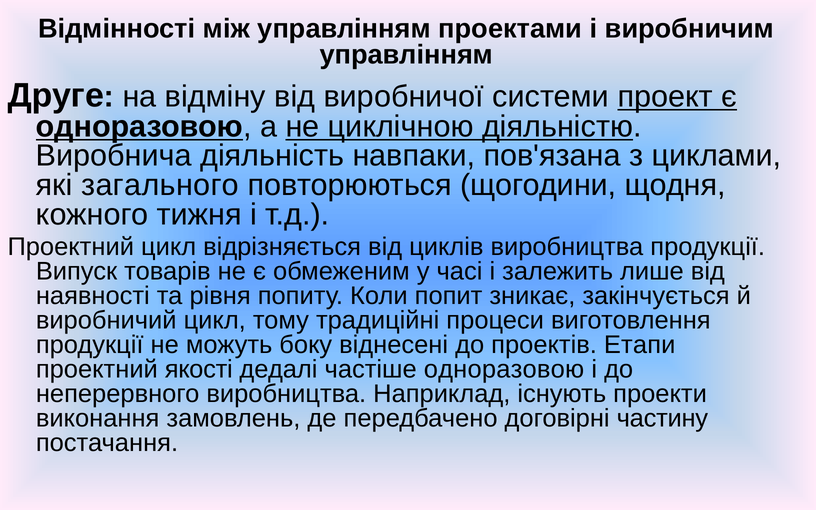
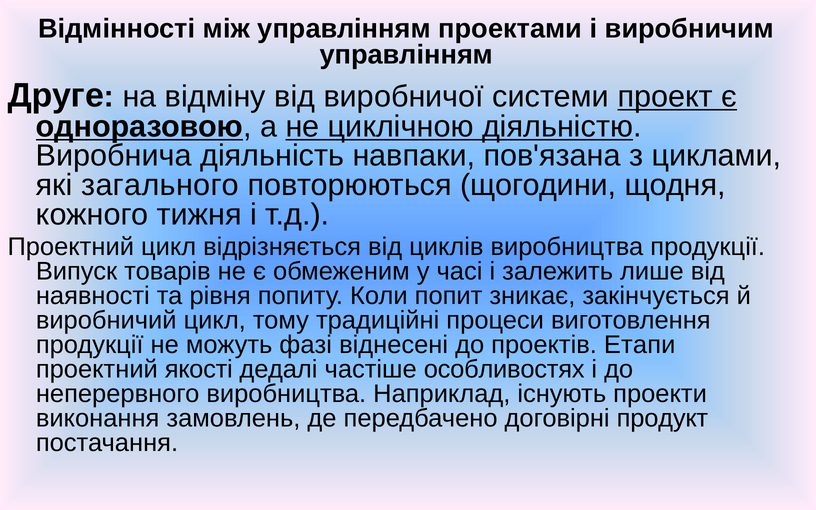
боку: боку -> фазі
частіше одноразовою: одноразовою -> особливостях
частину: частину -> продукт
